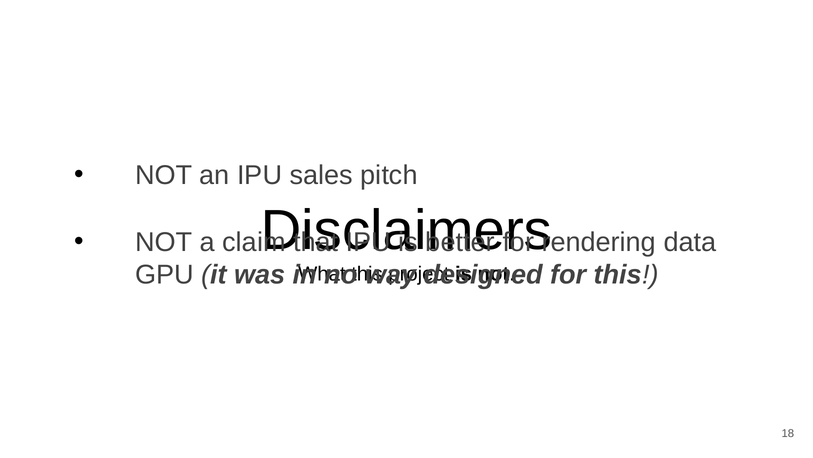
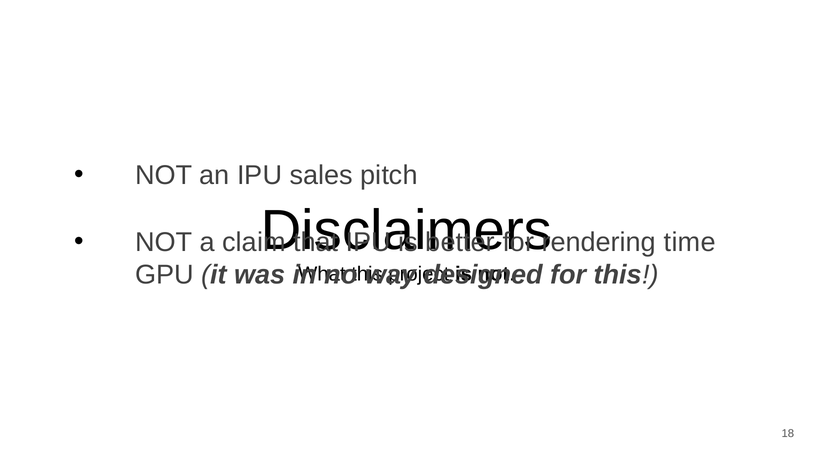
data: data -> time
